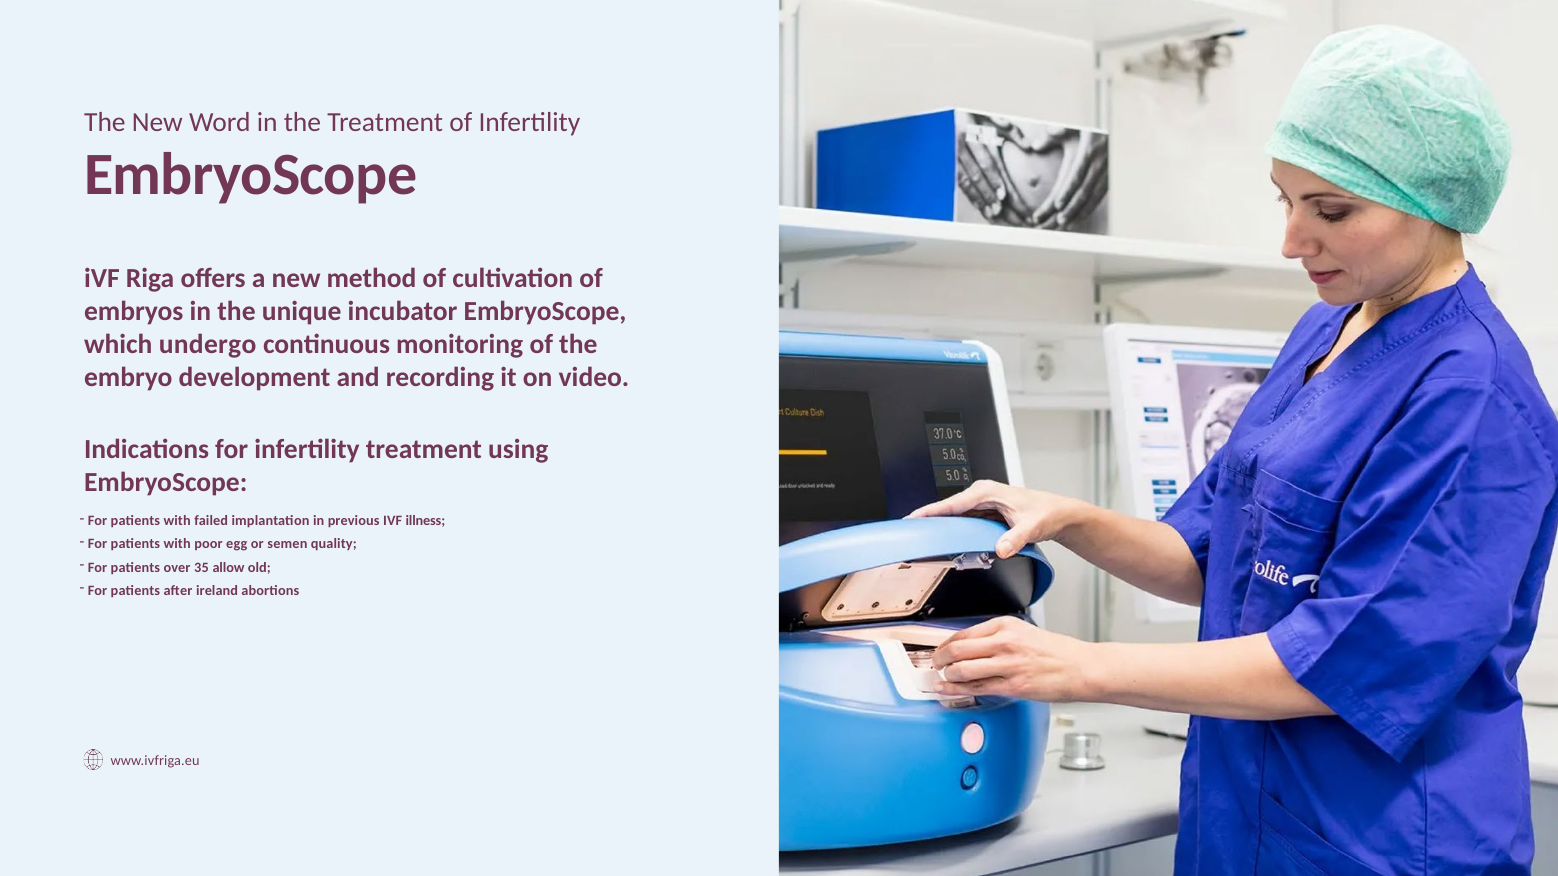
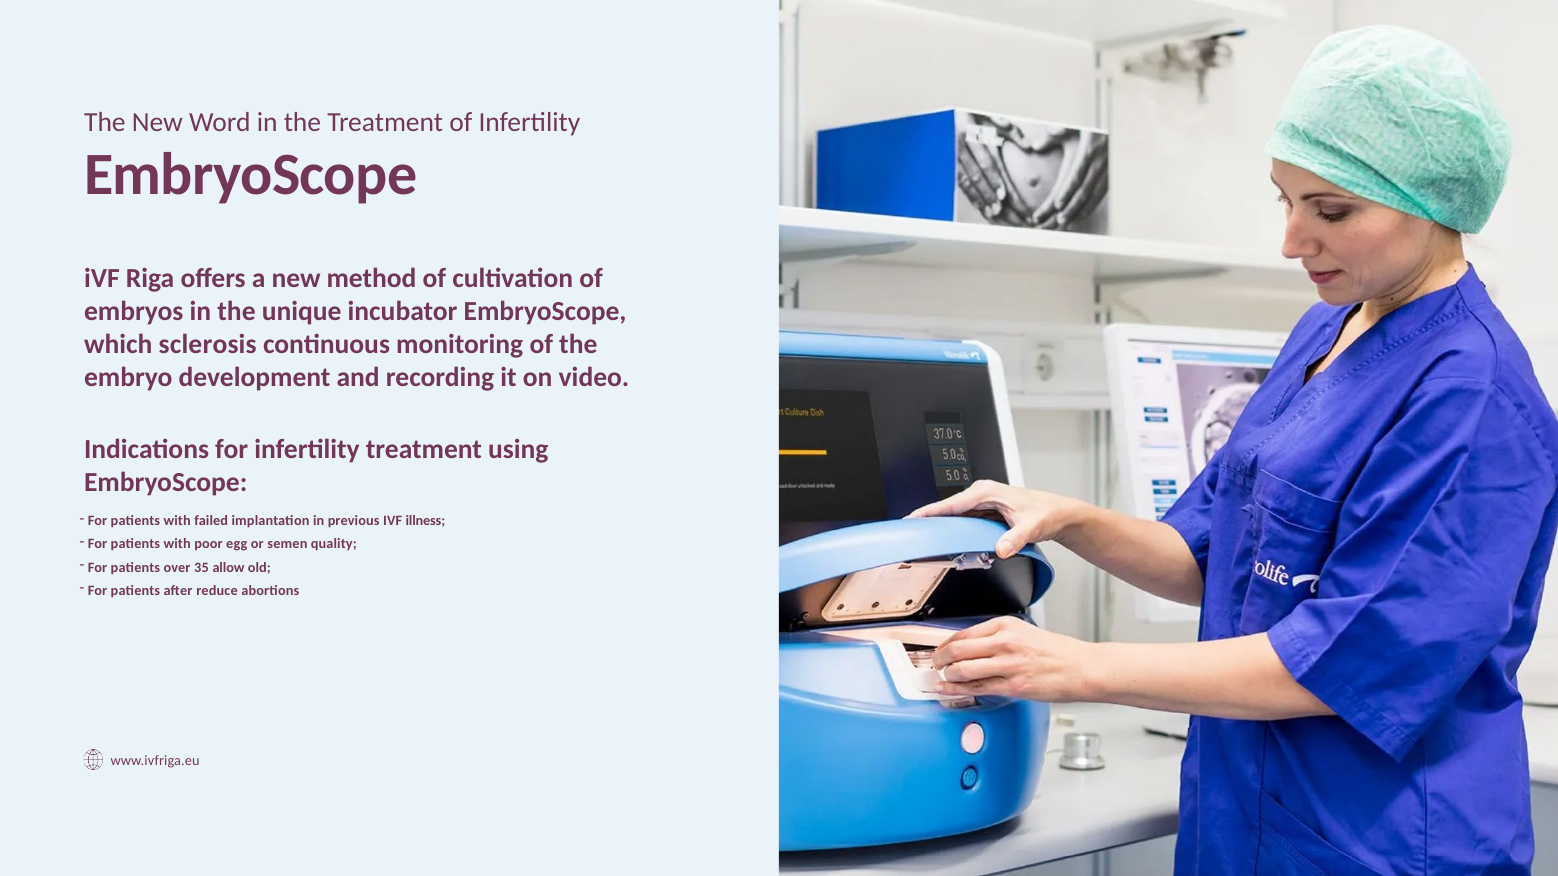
undergo: undergo -> sclerosis
ireland: ireland -> reduce
